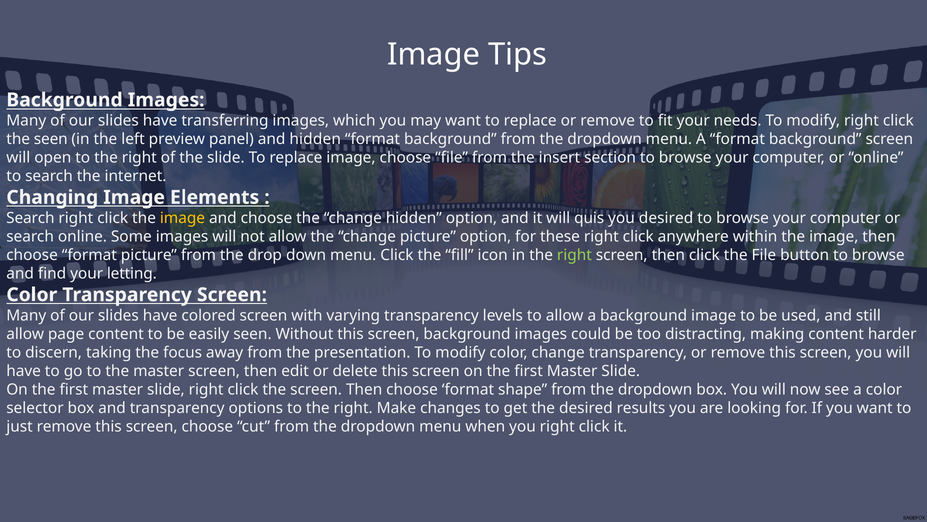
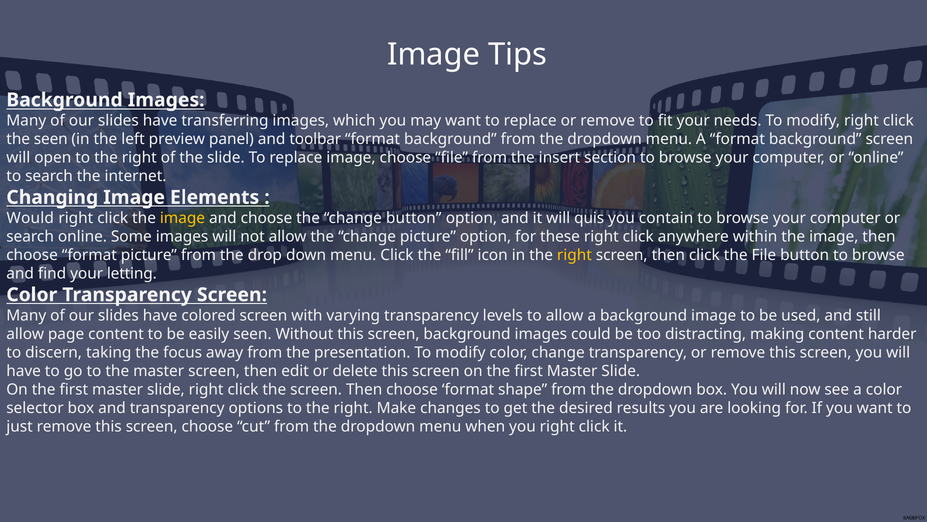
and hidden: hidden -> toolbar
Search at (30, 218): Search -> Would
change hidden: hidden -> button
you desired: desired -> contain
right at (574, 255) colour: light green -> yellow
